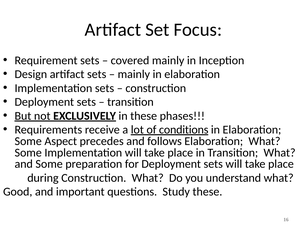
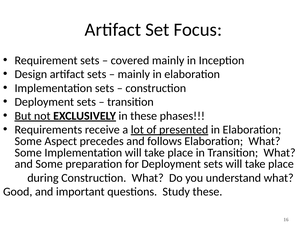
conditions: conditions -> presented
